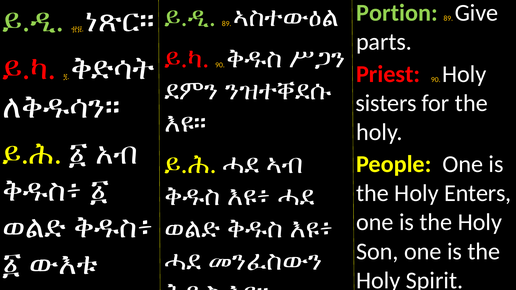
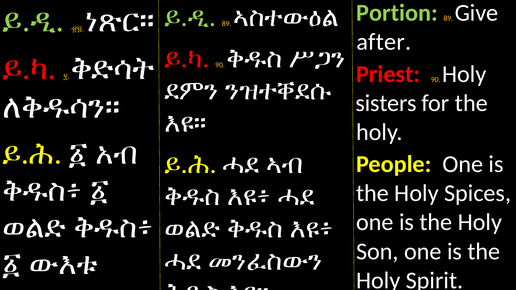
parts: parts -> after
Enters: Enters -> Spices
